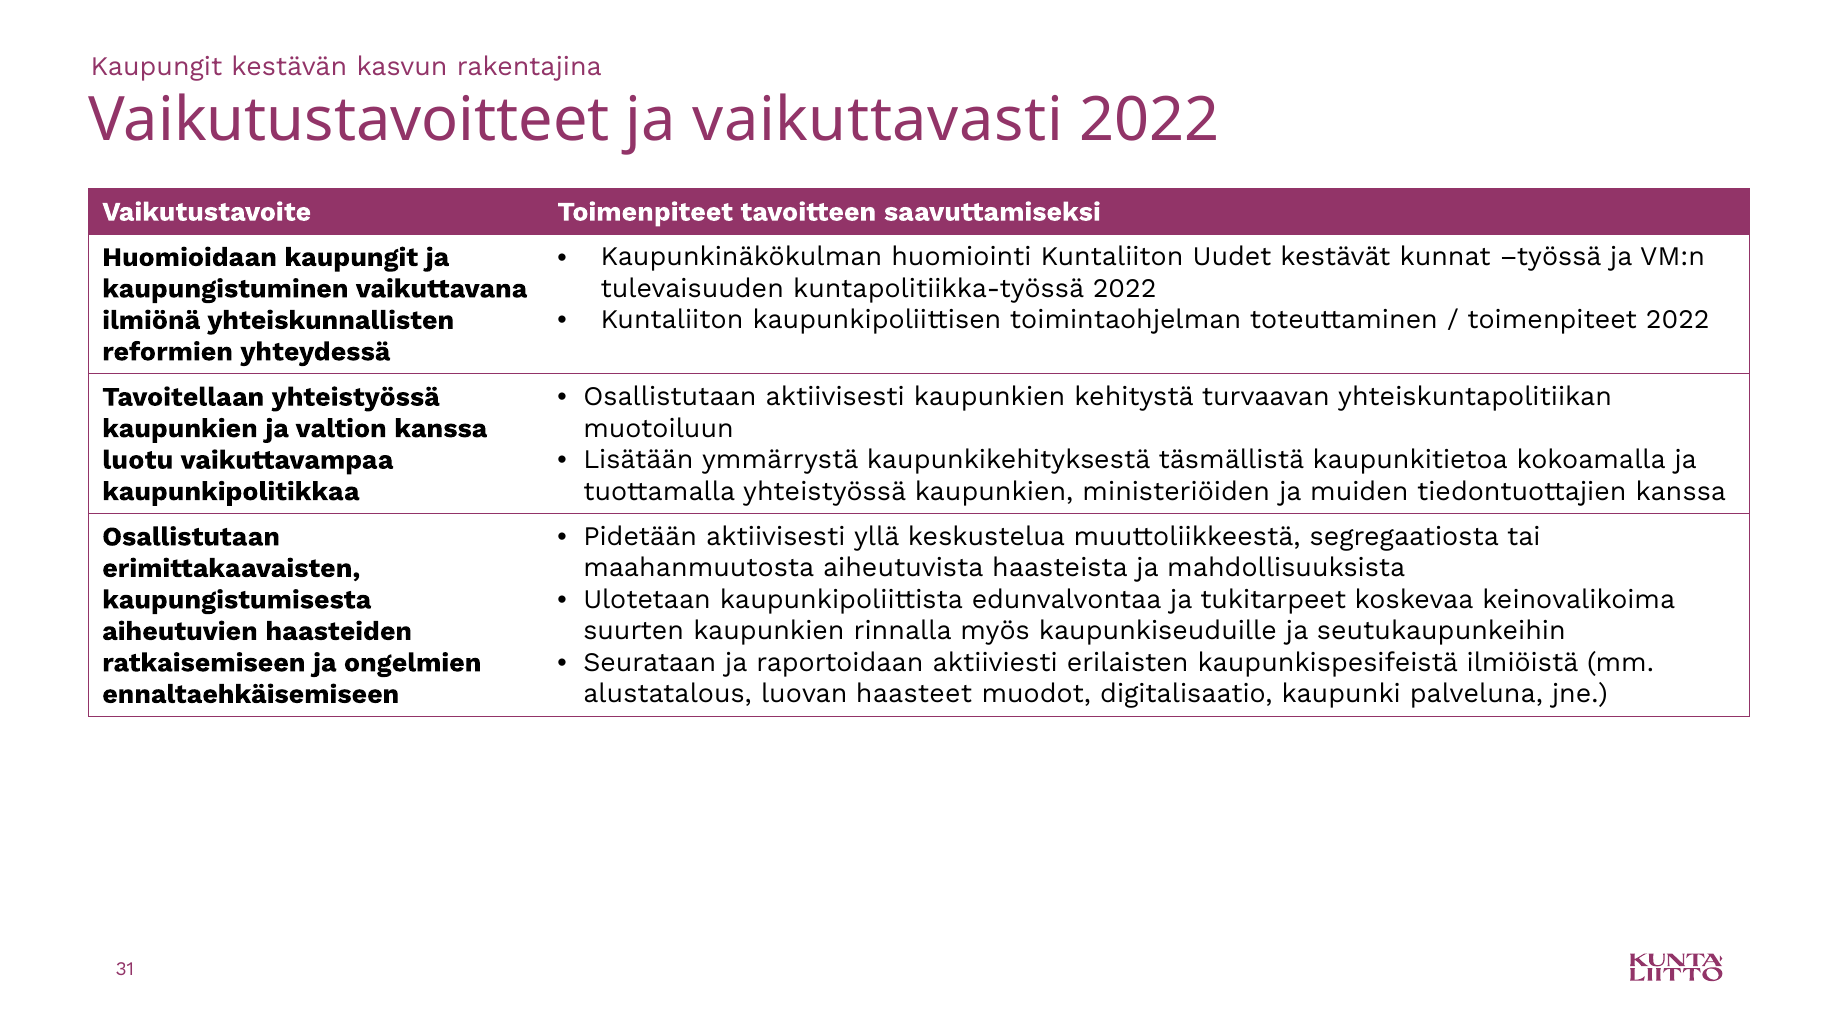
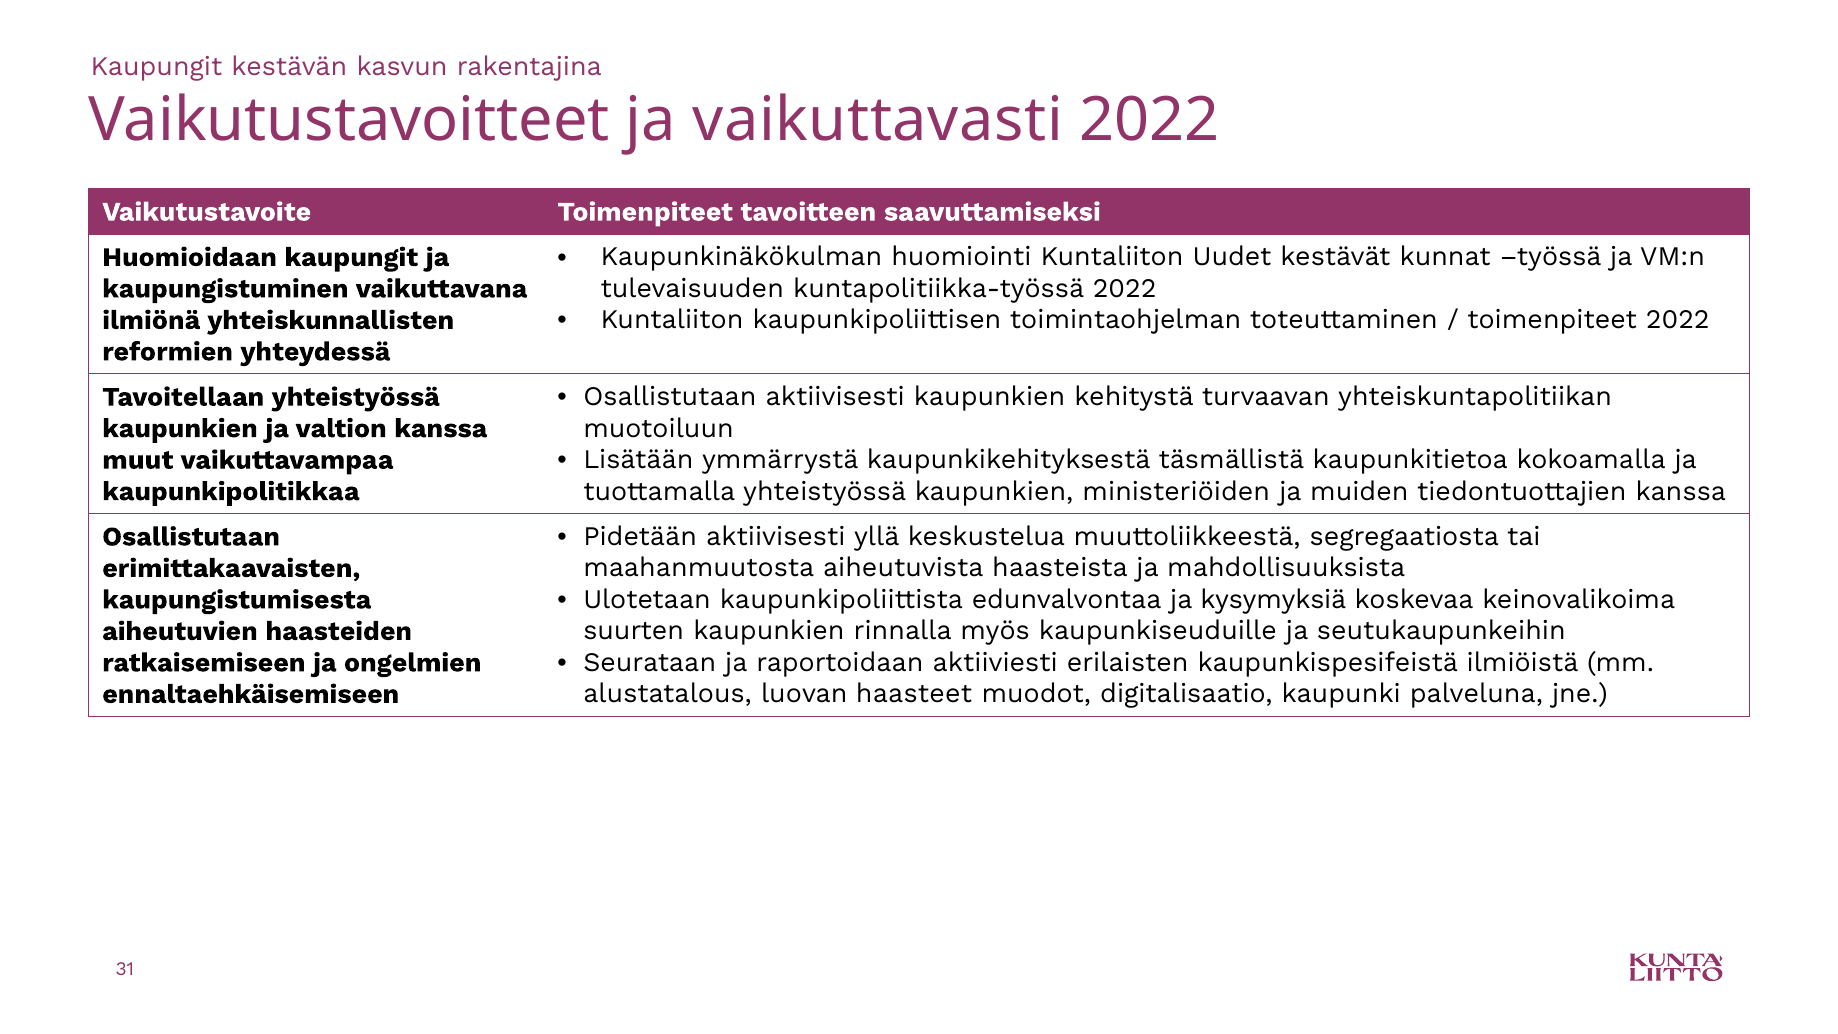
luotu: luotu -> muut
tukitarpeet: tukitarpeet -> kysymyksiä
